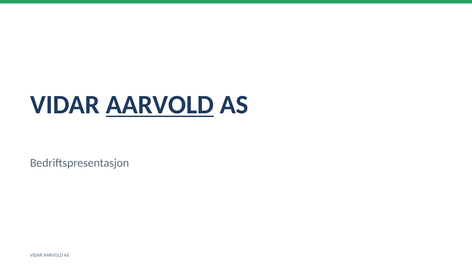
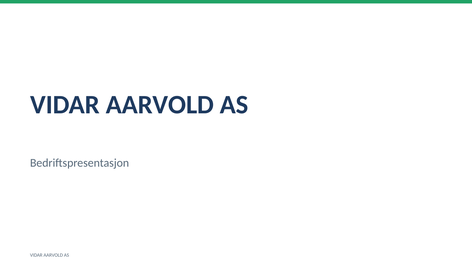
AARVOLD at (160, 105) underline: present -> none
